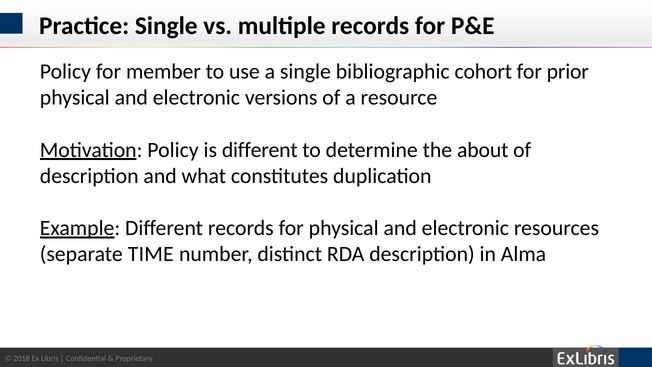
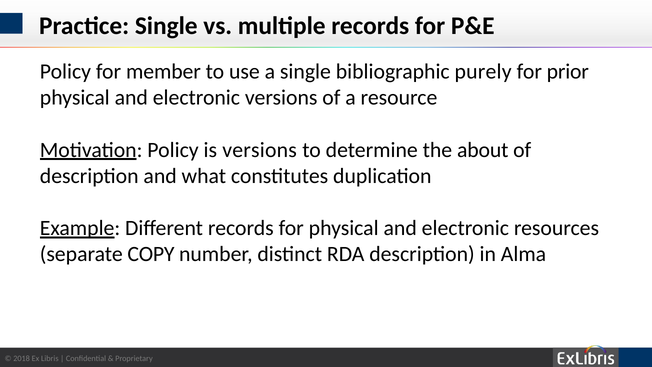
cohort: cohort -> purely
is different: different -> versions
TIME: TIME -> COPY
